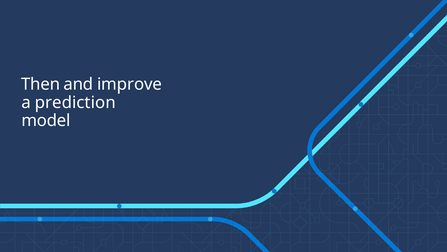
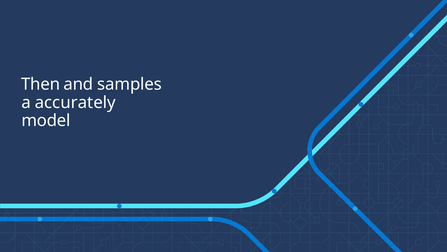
improve: improve -> samples
prediction: prediction -> accurately
